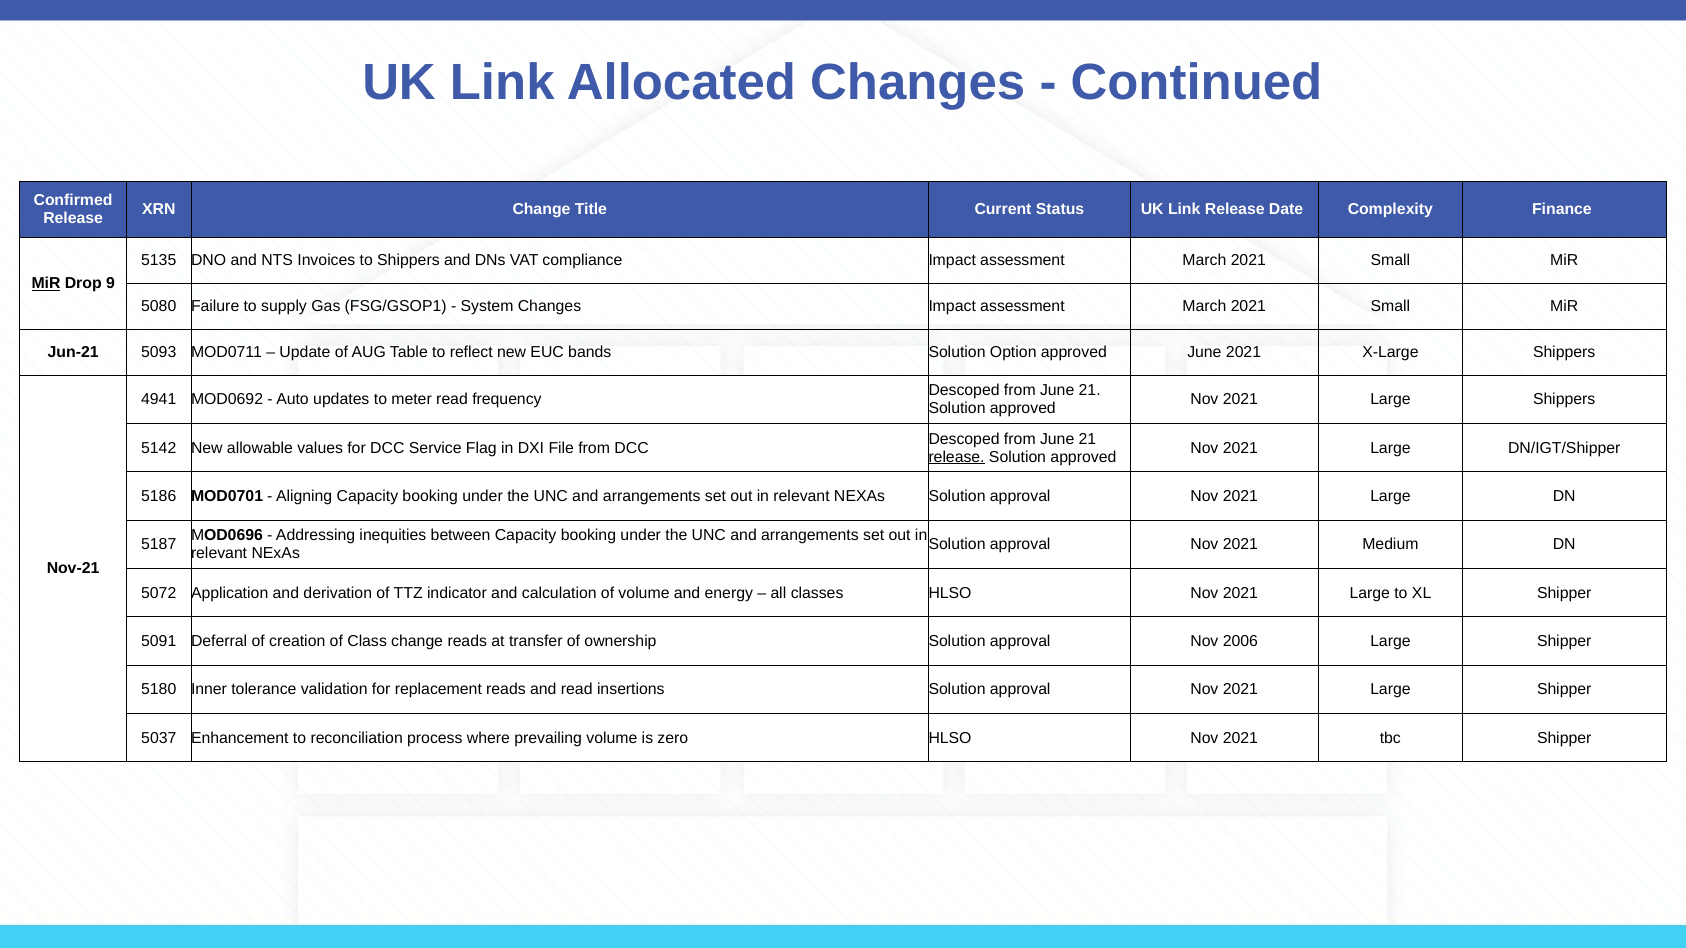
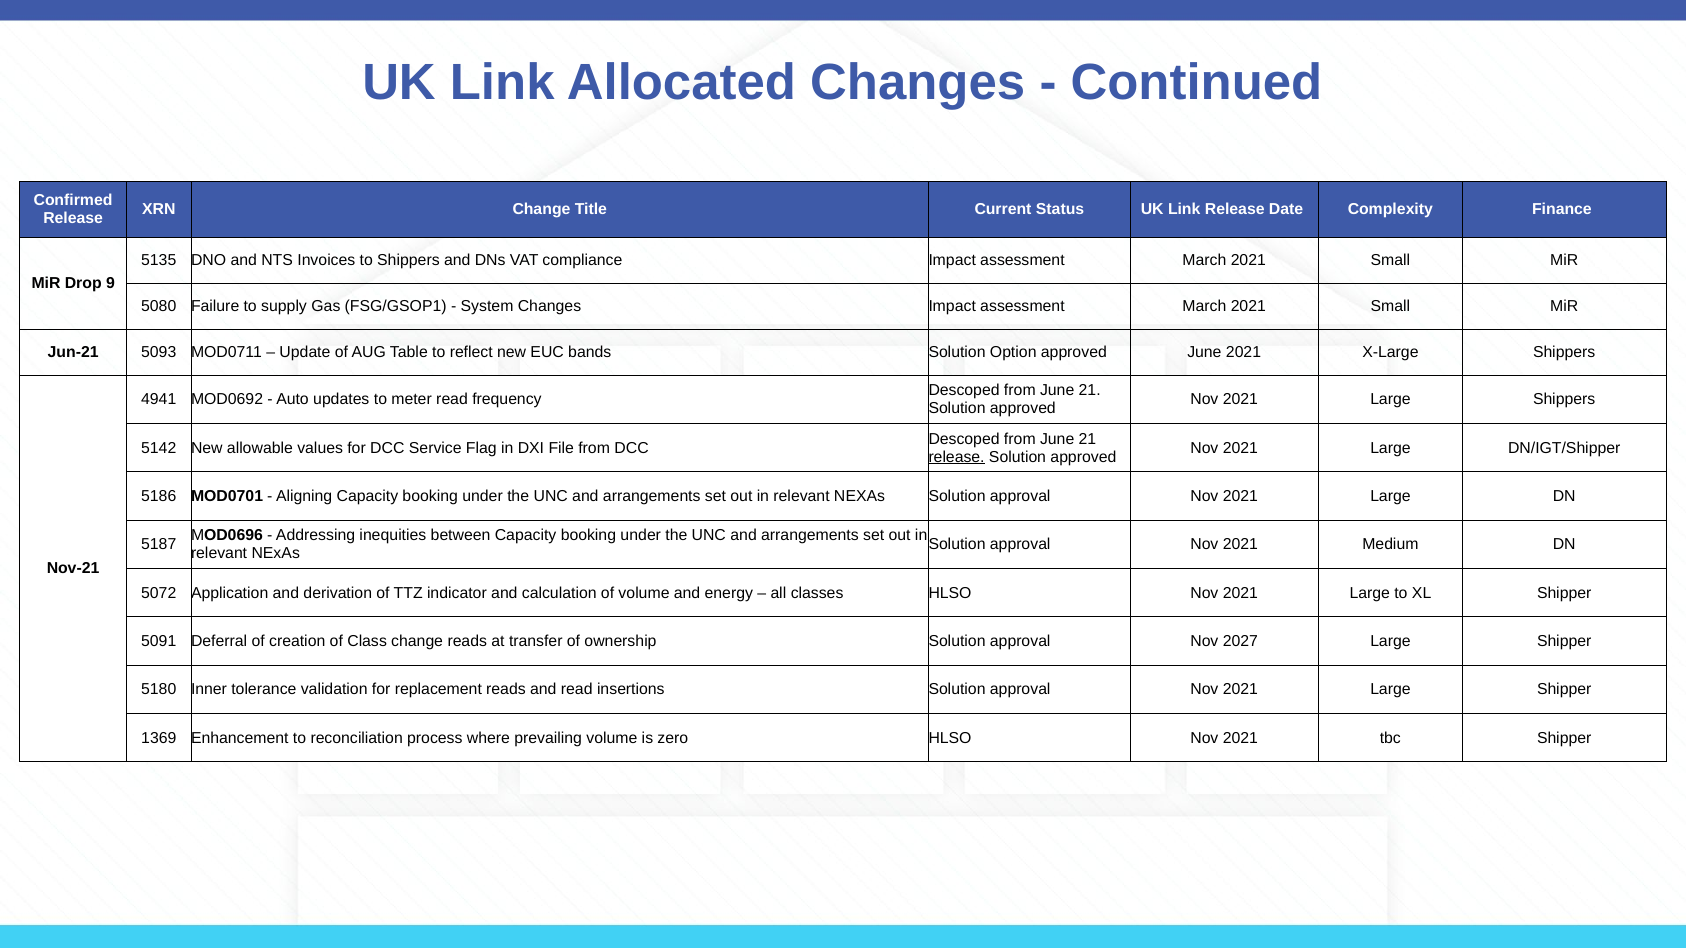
MiR at (46, 283) underline: present -> none
2006: 2006 -> 2027
5037: 5037 -> 1369
